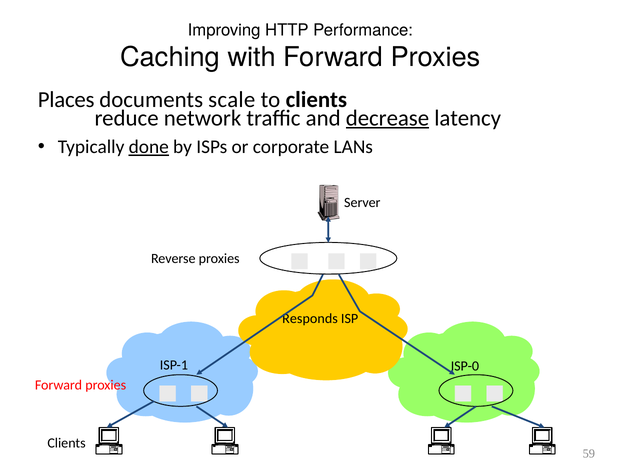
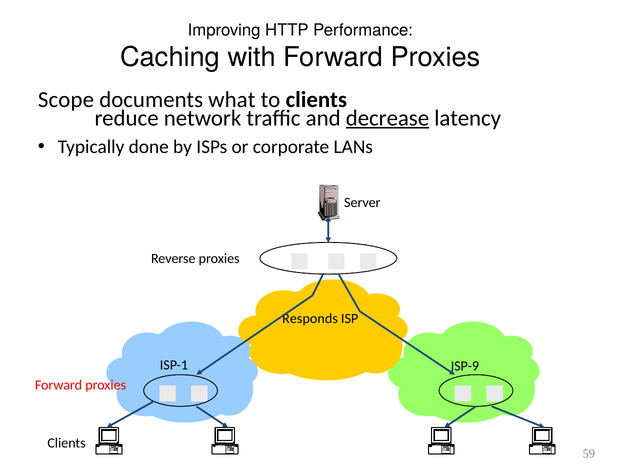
Places: Places -> Scope
scale: scale -> what
done underline: present -> none
ISP-0: ISP-0 -> ISP-9
